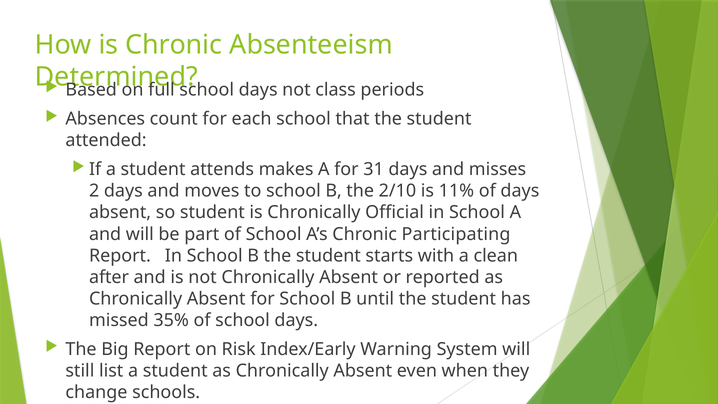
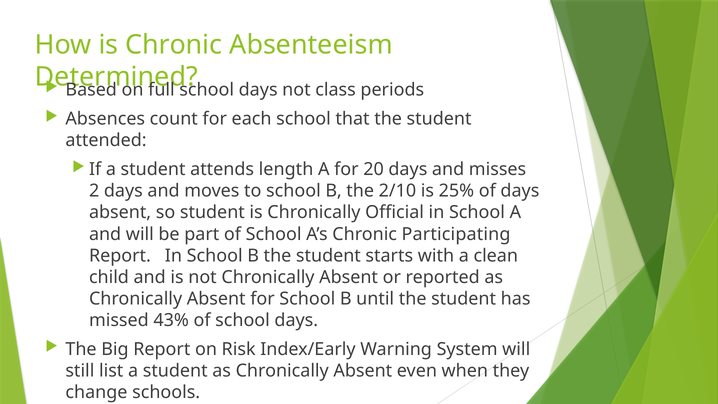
makes: makes -> length
31: 31 -> 20
11%: 11% -> 25%
after: after -> child
35%: 35% -> 43%
